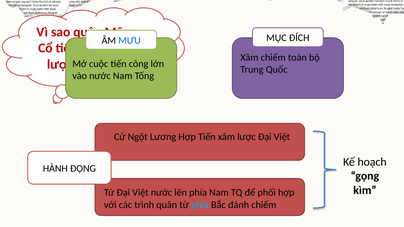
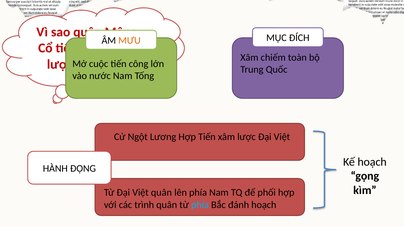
MƯU colour: blue -> orange
Việt nước: nước -> quân
đánh chiếm: chiếm -> hoạch
